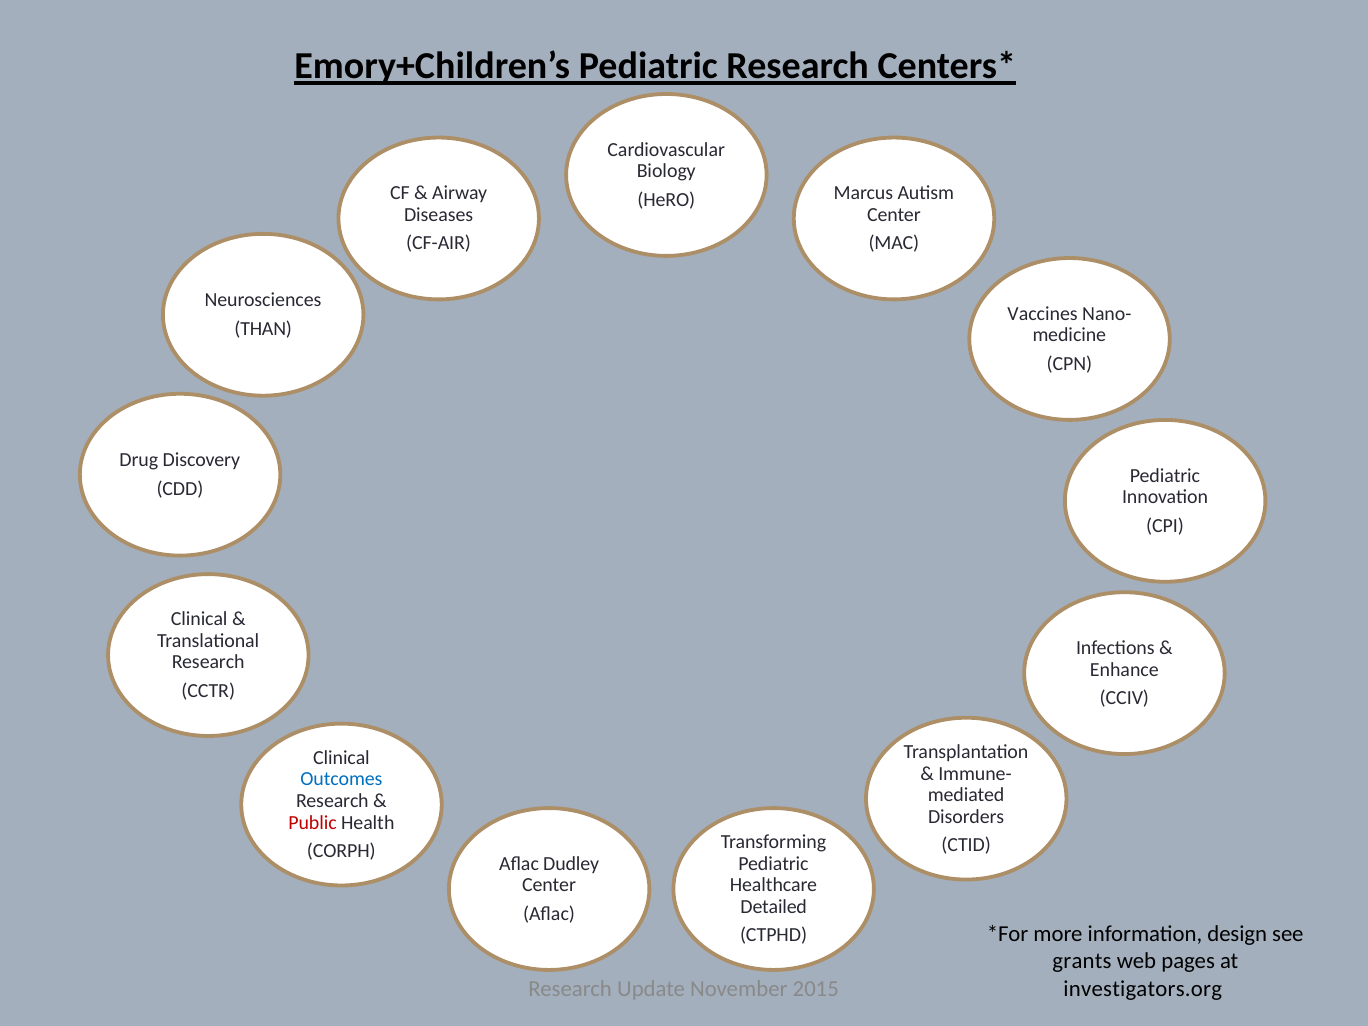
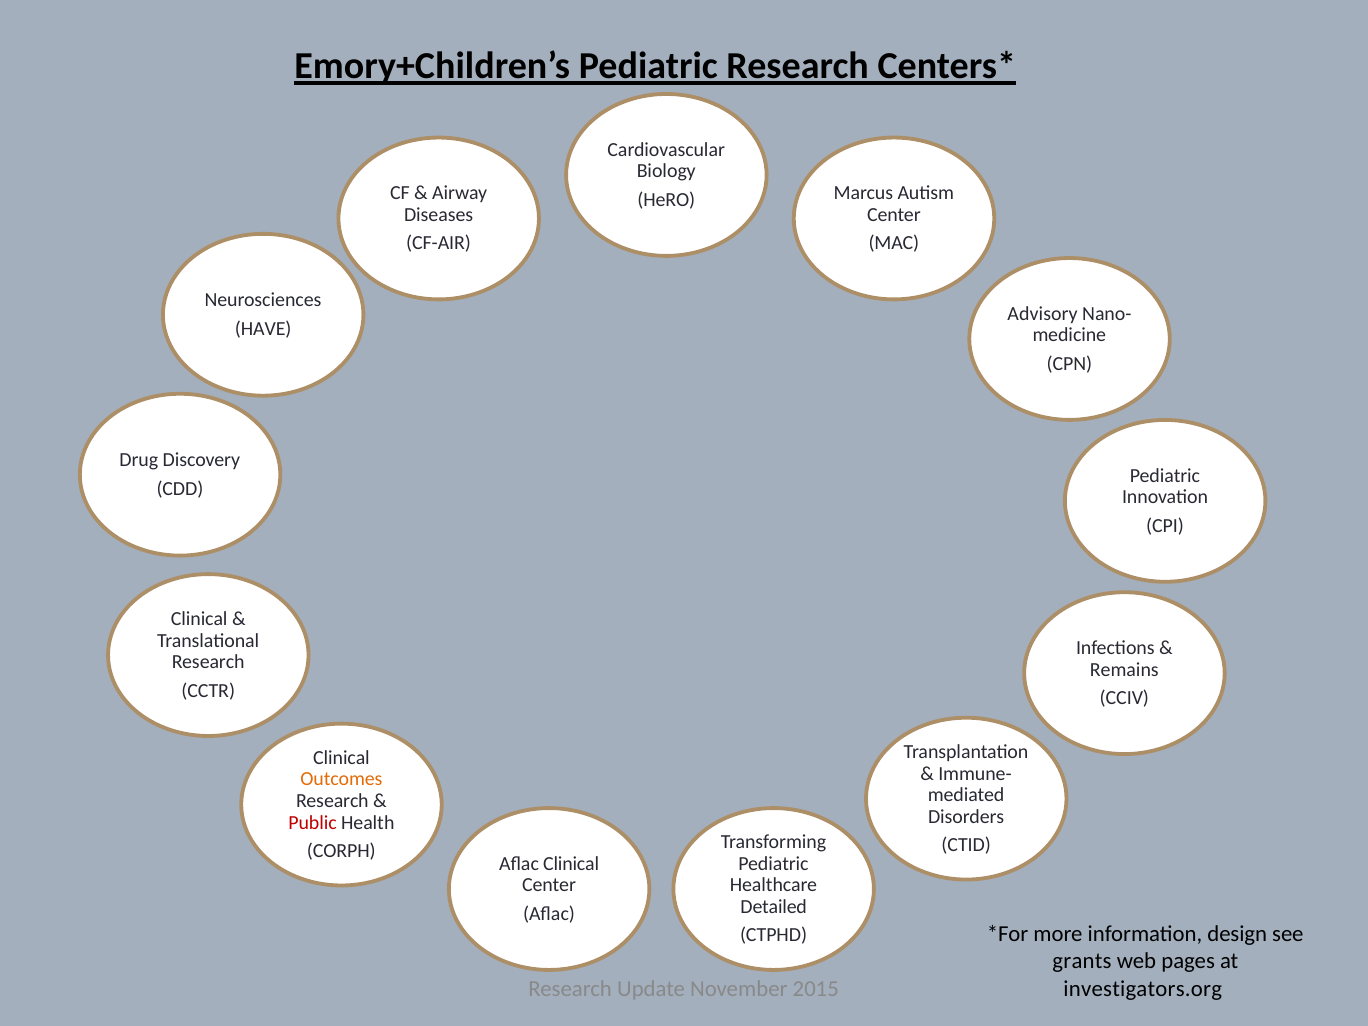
Vaccines: Vaccines -> Advisory
THAN: THAN -> HAVE
Enhance: Enhance -> Remains
Outcomes colour: blue -> orange
Dudley at (571, 864): Dudley -> Clinical
